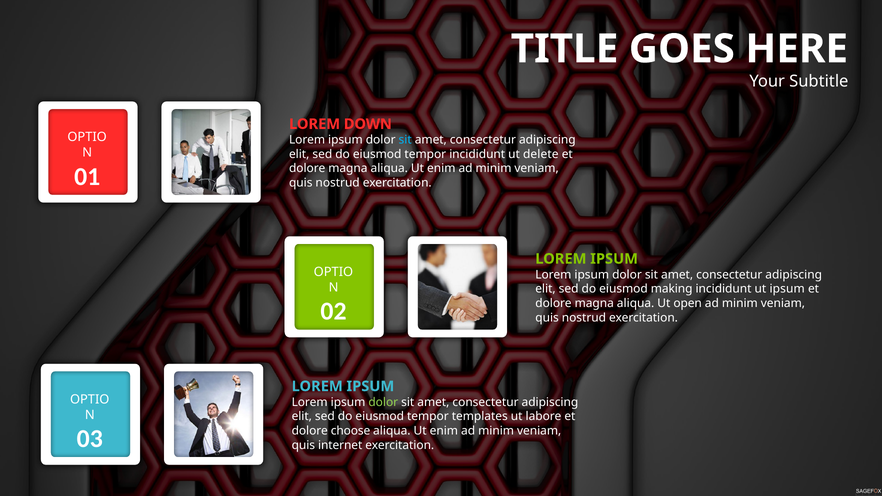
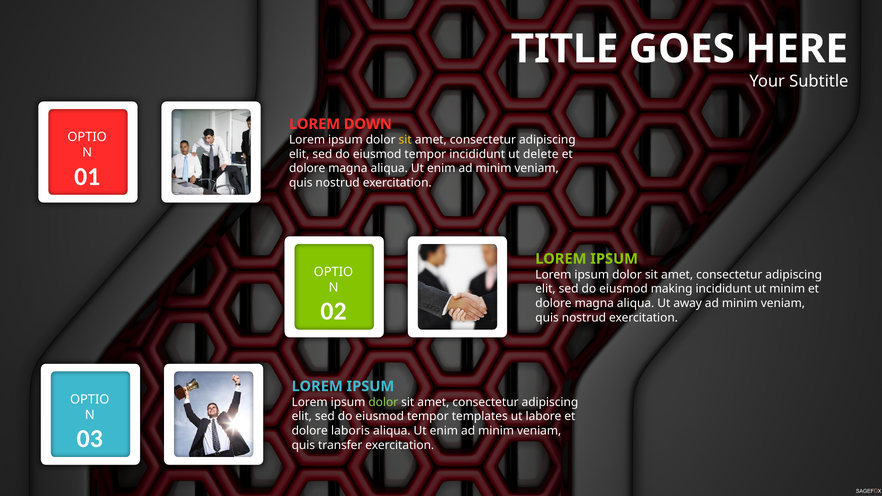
sit at (405, 140) colour: light blue -> yellow
ut ipsum: ipsum -> minim
open: open -> away
choose: choose -> laboris
internet: internet -> transfer
